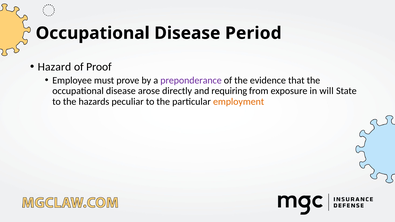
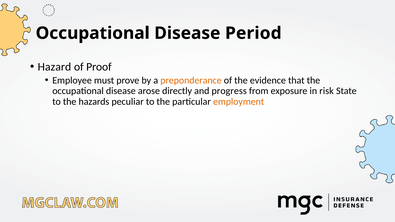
preponderance colour: purple -> orange
requiring: requiring -> progress
will: will -> risk
